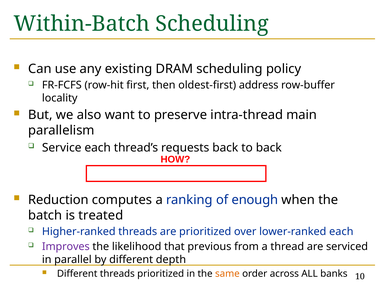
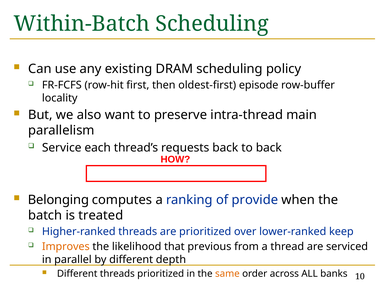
address: address -> episode
Reduction: Reduction -> Belonging
enough: enough -> provide
lower-ranked each: each -> keep
Improves colour: purple -> orange
